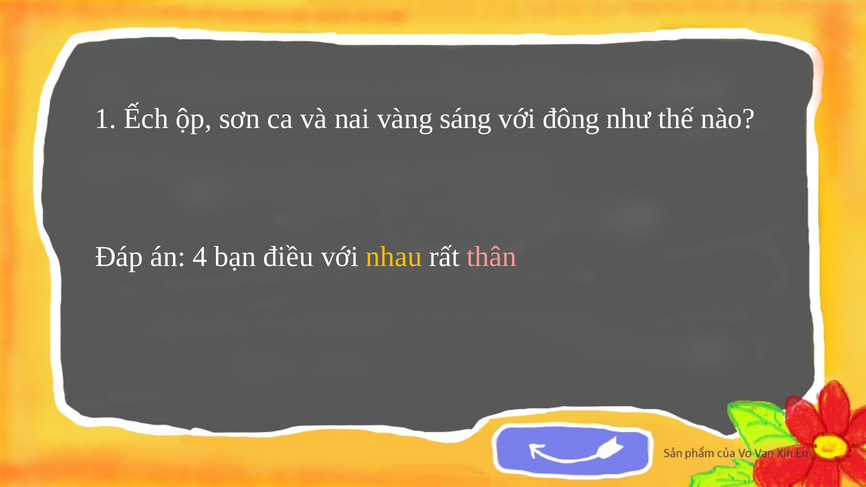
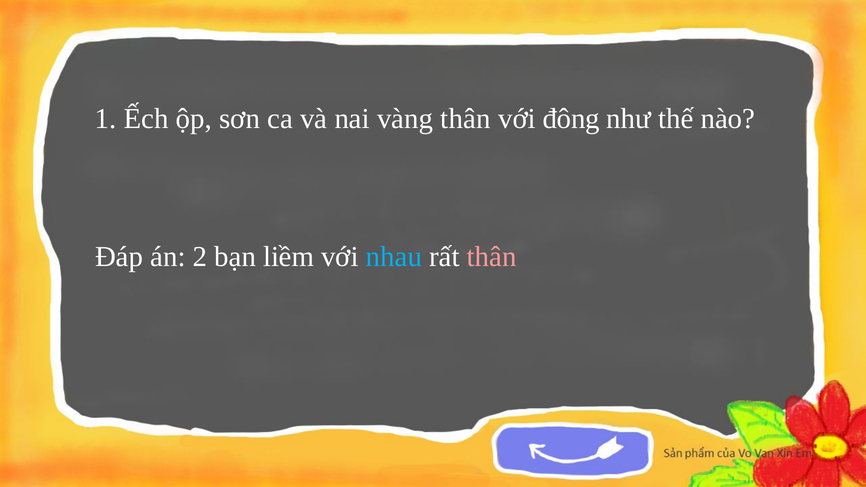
vàng sáng: sáng -> thân
4: 4 -> 2
điều: điều -> liềm
nhau colour: yellow -> light blue
